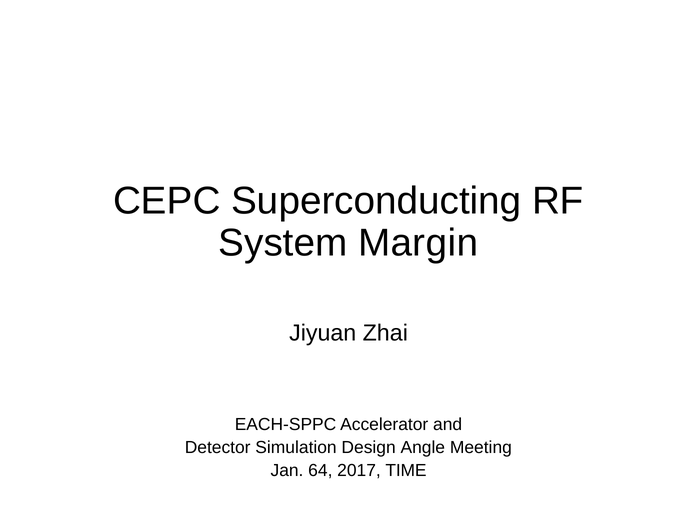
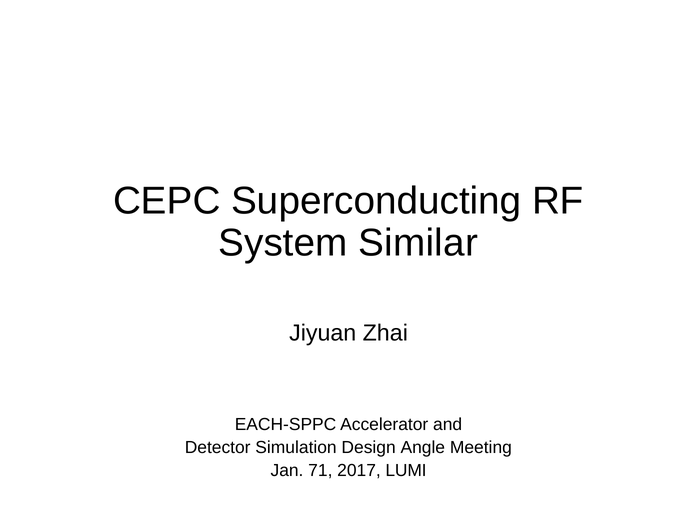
Margin: Margin -> Similar
64: 64 -> 71
TIME: TIME -> LUMI
